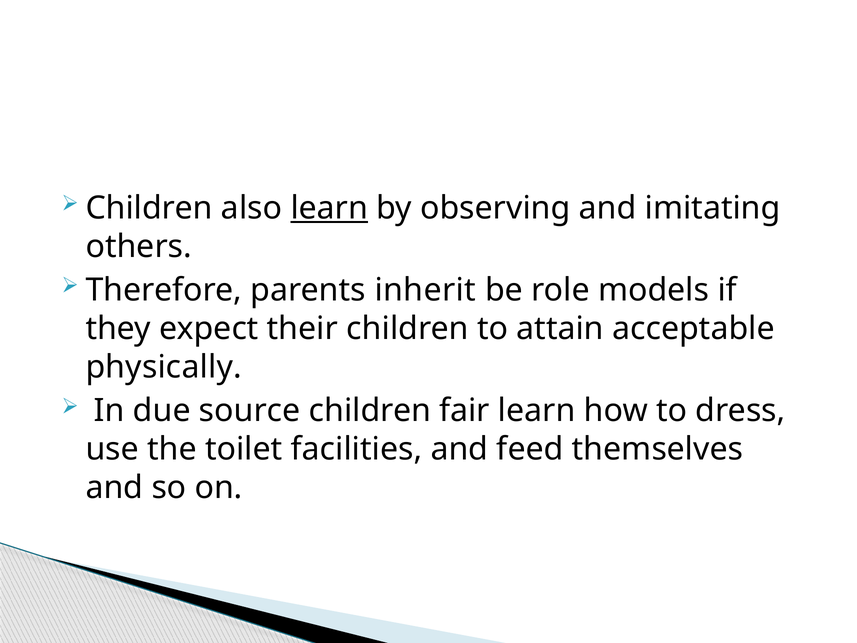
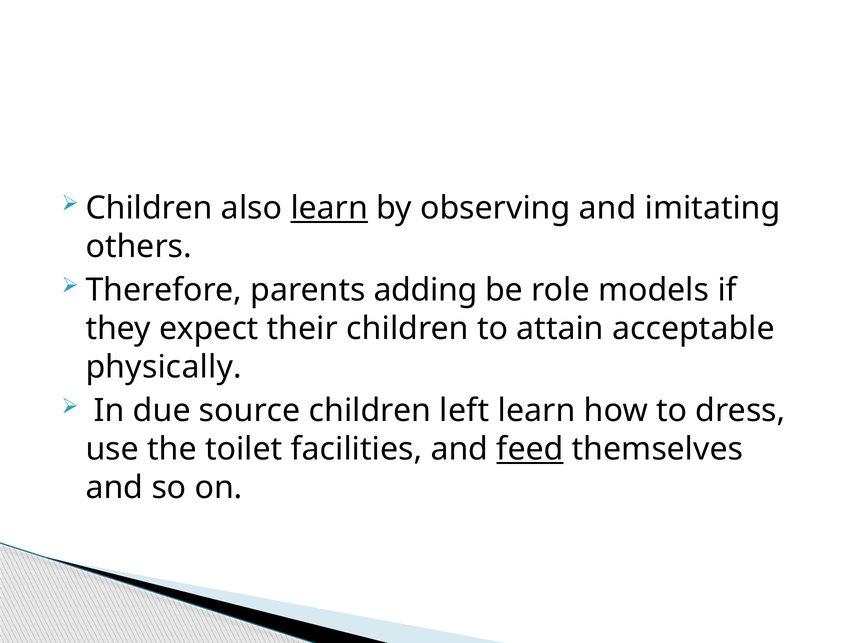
inherit: inherit -> adding
fair: fair -> left
feed underline: none -> present
